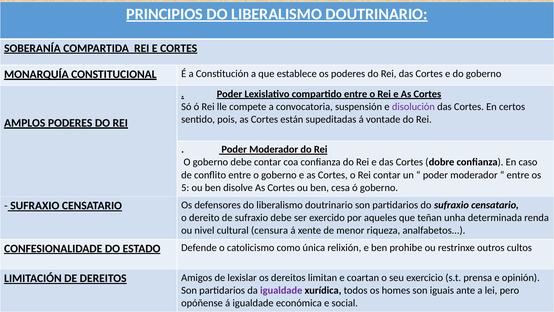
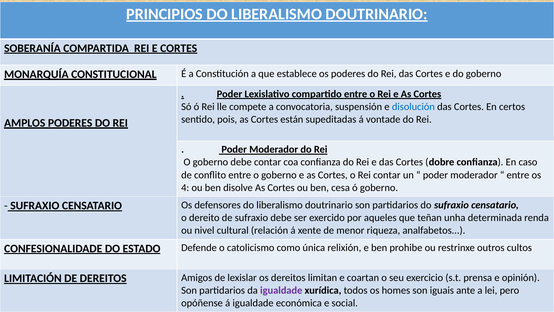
disolución colour: purple -> blue
5: 5 -> 4
censura: censura -> relación
